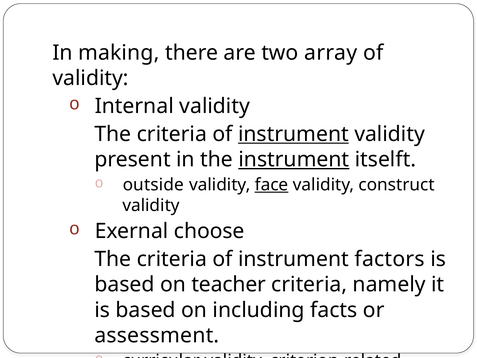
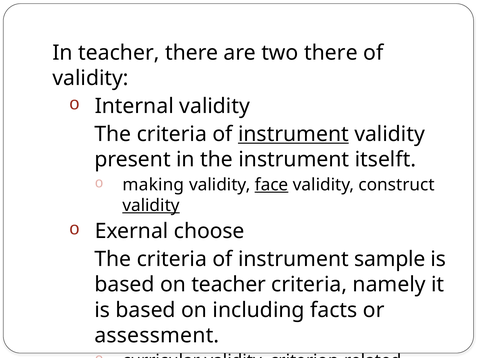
In making: making -> teacher
two array: array -> there
instrument at (294, 159) underline: present -> none
outside: outside -> making
validity at (151, 205) underline: none -> present
factors: factors -> sample
